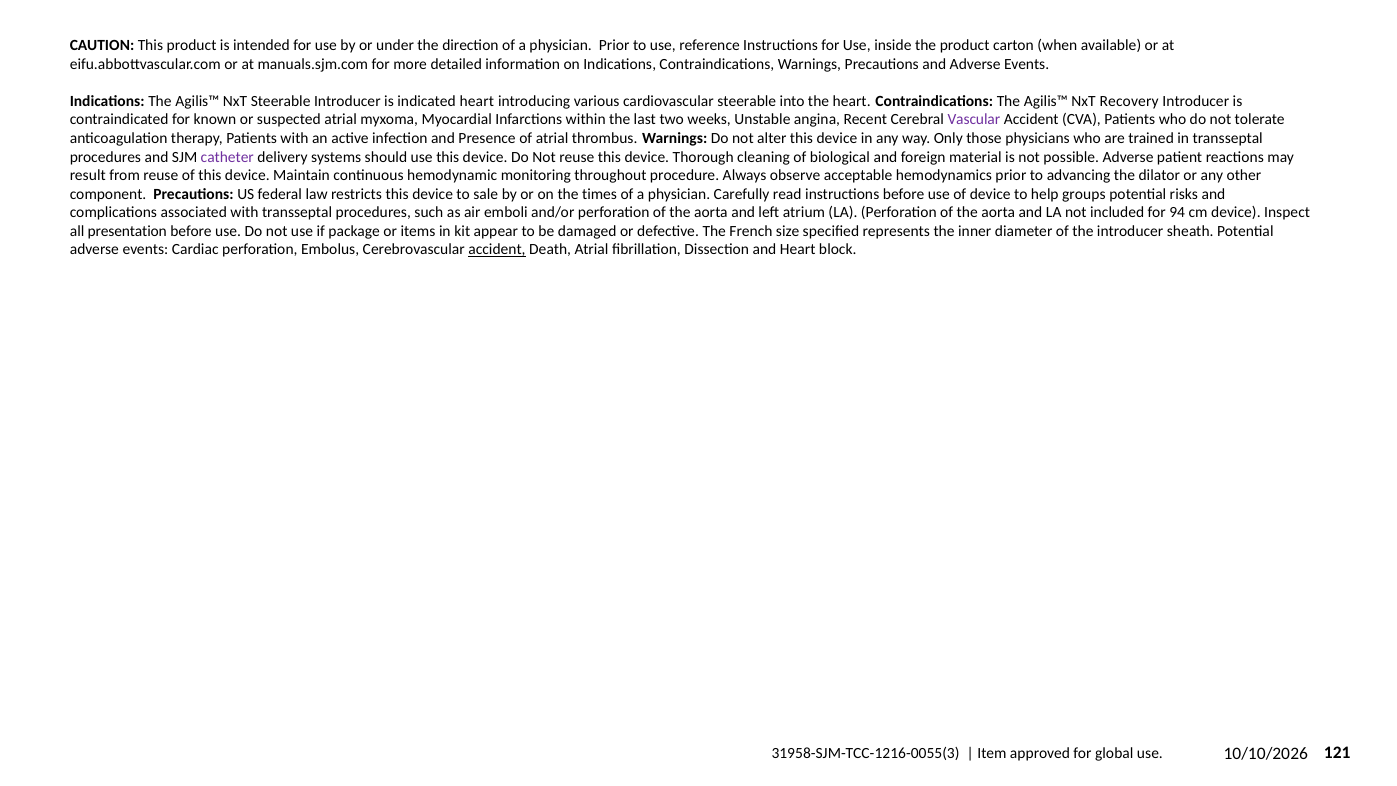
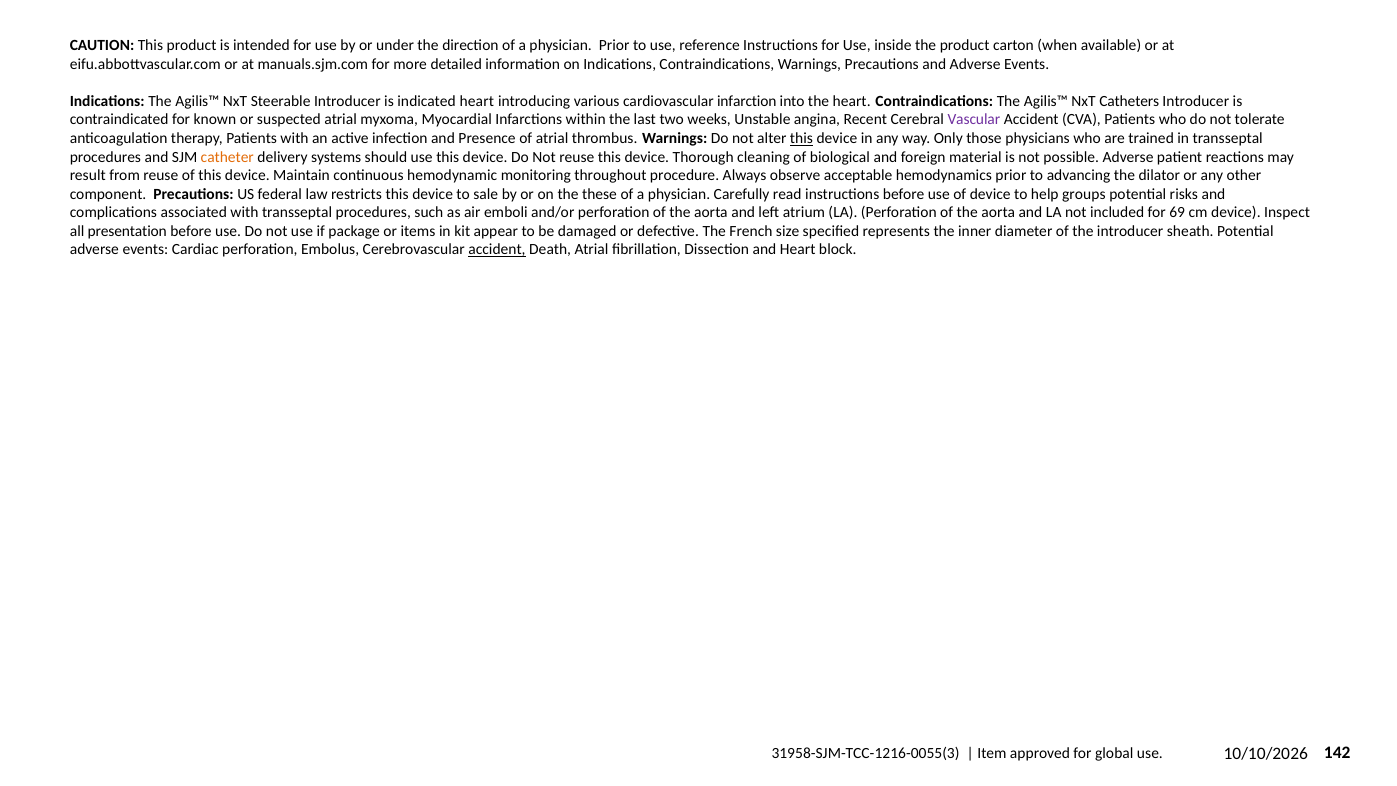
cardiovascular steerable: steerable -> infarction
Recovery: Recovery -> Catheters
this at (801, 138) underline: none -> present
catheter colour: purple -> orange
times: times -> these
94: 94 -> 69
121: 121 -> 142
